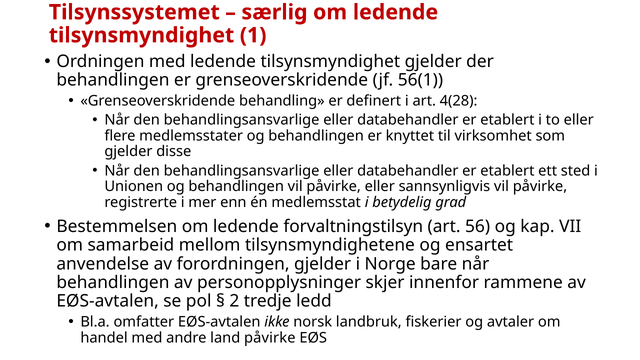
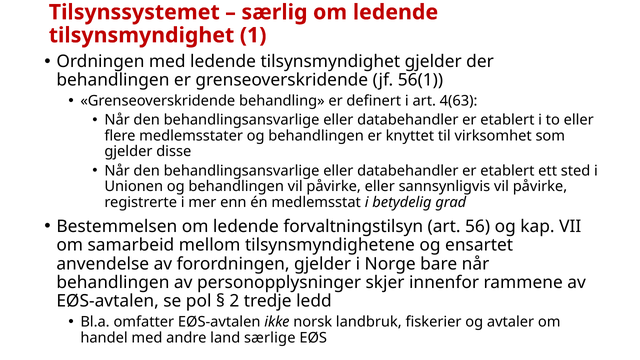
4(28: 4(28 -> 4(63
land påvirke: påvirke -> særlige
